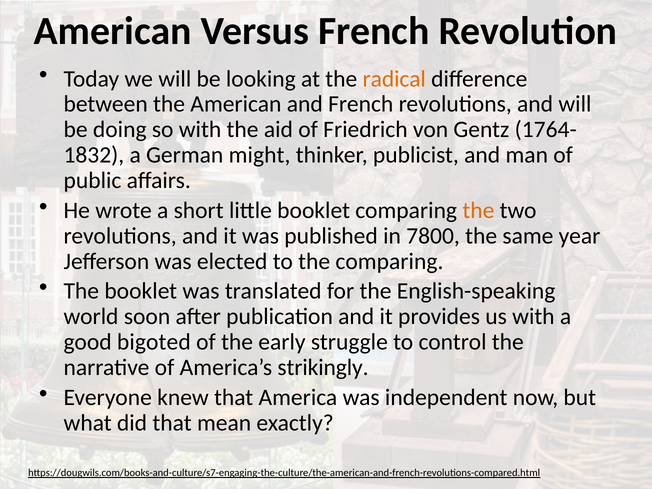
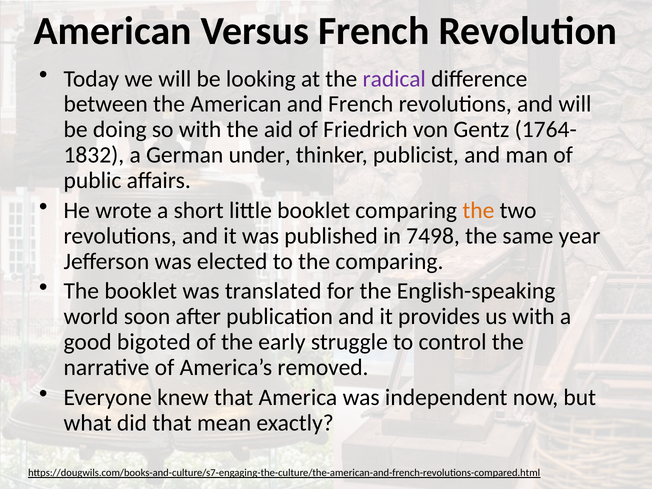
radical colour: orange -> purple
might: might -> under
7800: 7800 -> 7498
strikingly: strikingly -> removed
